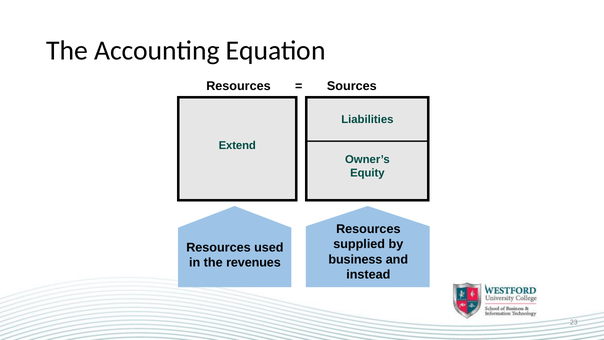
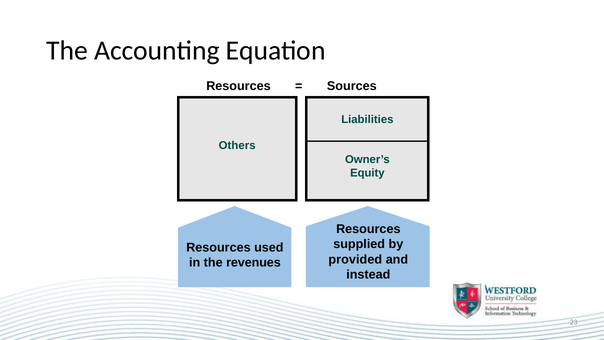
Extend: Extend -> Others
business: business -> provided
